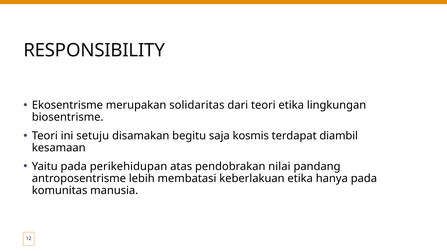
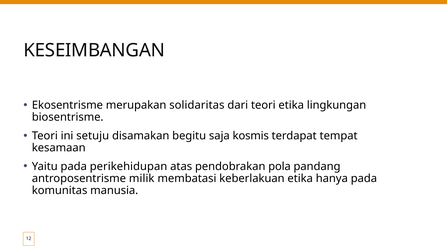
RESPONSIBILITY: RESPONSIBILITY -> KESEIMBANGAN
diambil: diambil -> tempat
nilai: nilai -> pola
lebih: lebih -> milik
